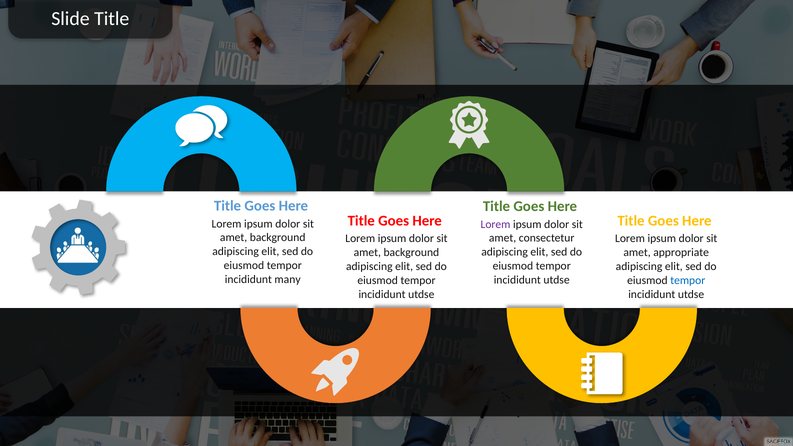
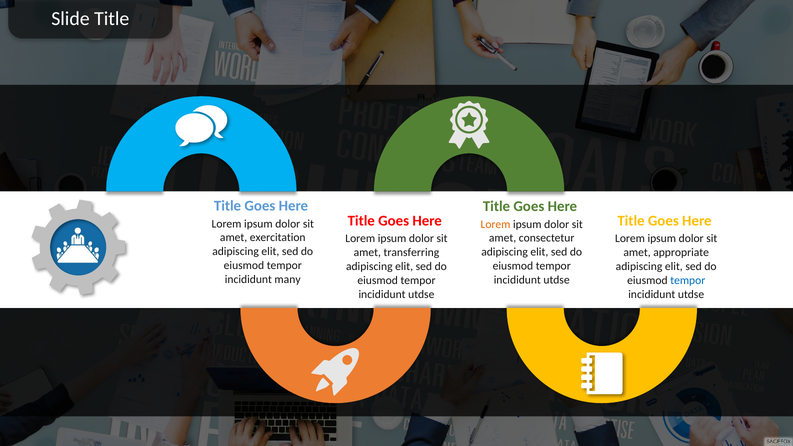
Lorem at (495, 224) colour: purple -> orange
background at (278, 238): background -> exercitation
background at (411, 253): background -> transferring
